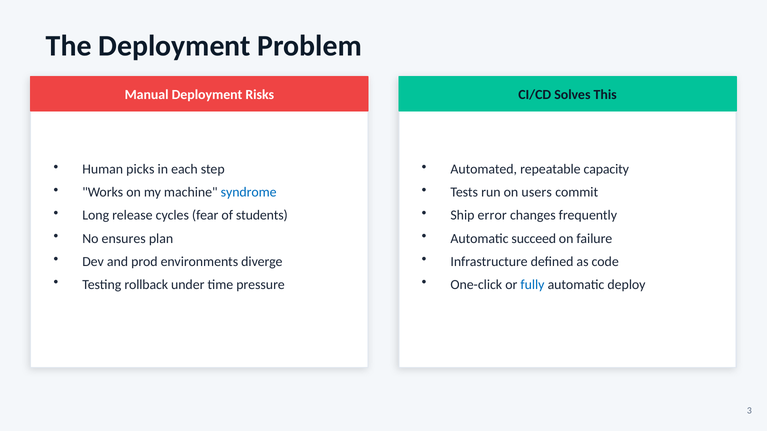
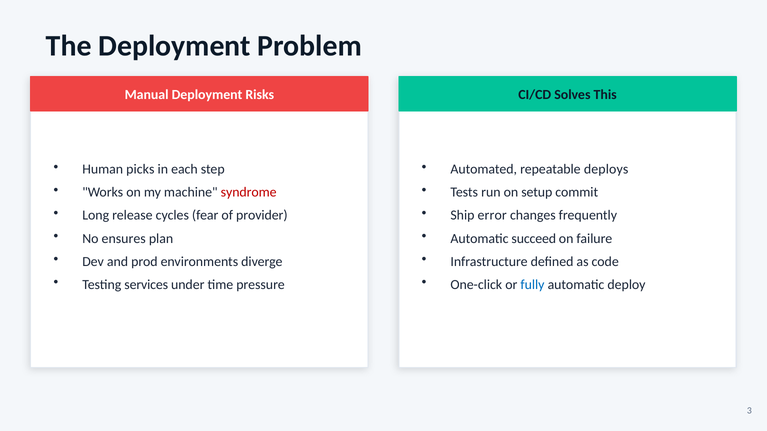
capacity: capacity -> deploys
syndrome colour: blue -> red
users: users -> setup
students: students -> provider
rollback: rollback -> services
